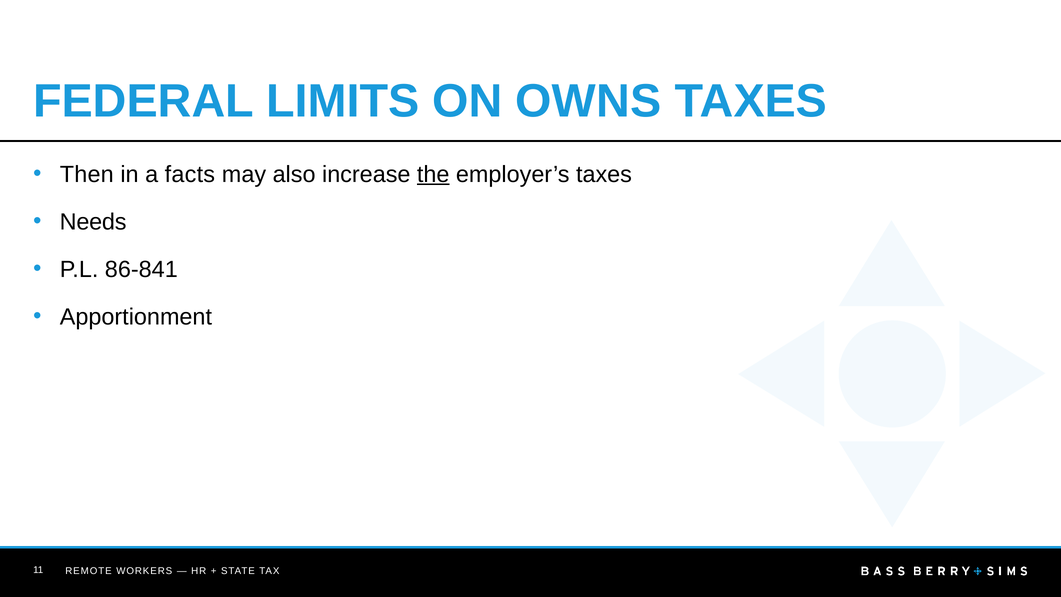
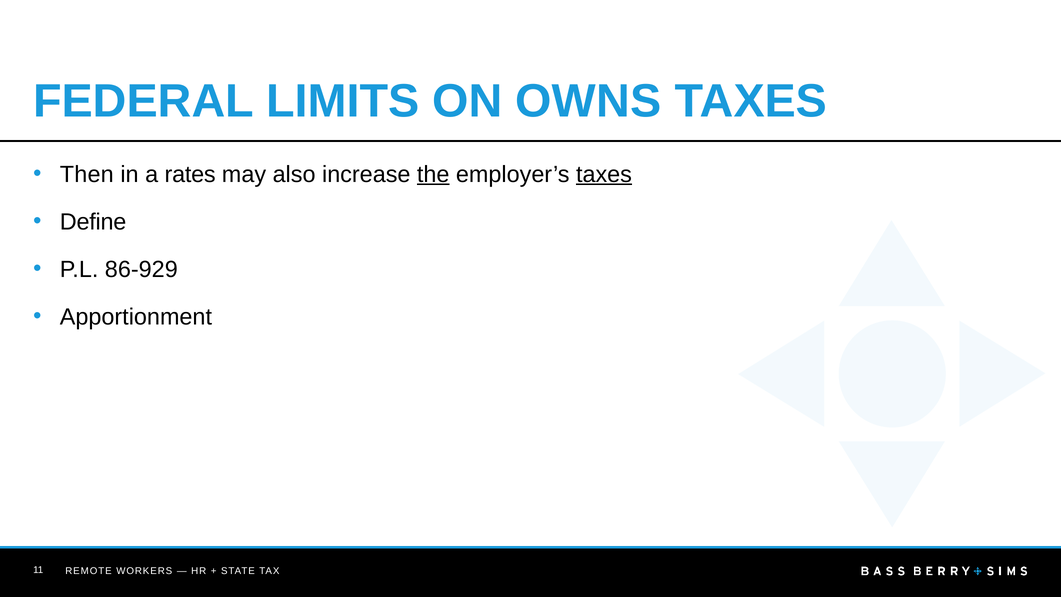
facts: facts -> rates
taxes at (604, 174) underline: none -> present
Needs: Needs -> Define
86-841: 86-841 -> 86-929
